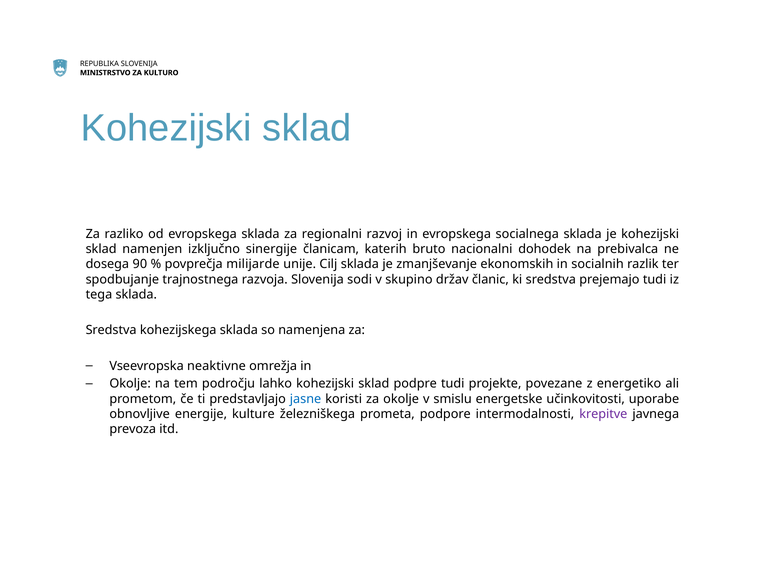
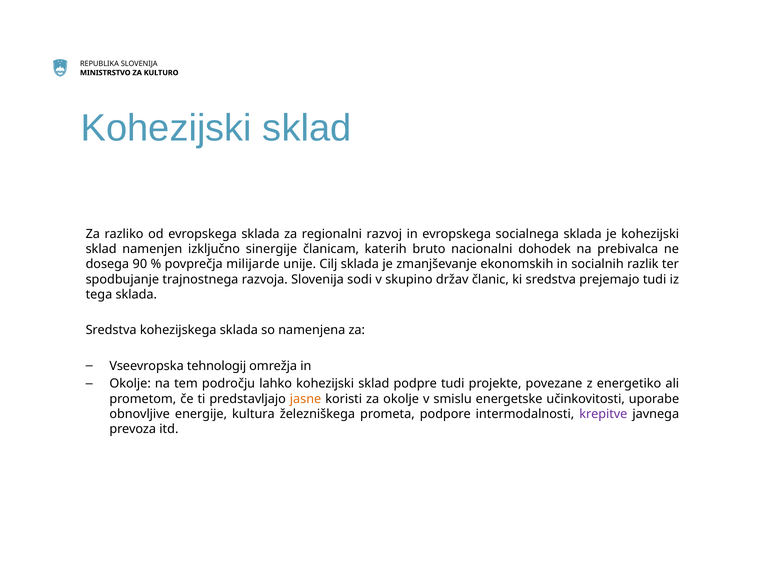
neaktivne: neaktivne -> tehnologij
jasne colour: blue -> orange
kulture: kulture -> kultura
